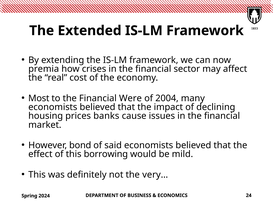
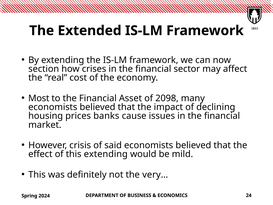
premia: premia -> section
Were: Were -> Asset
2004: 2004 -> 2098
bond: bond -> crisis
this borrowing: borrowing -> extending
